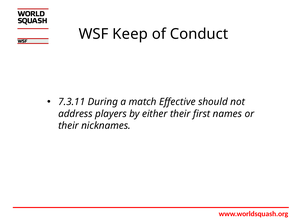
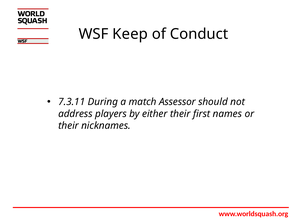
Effective: Effective -> Assessor
